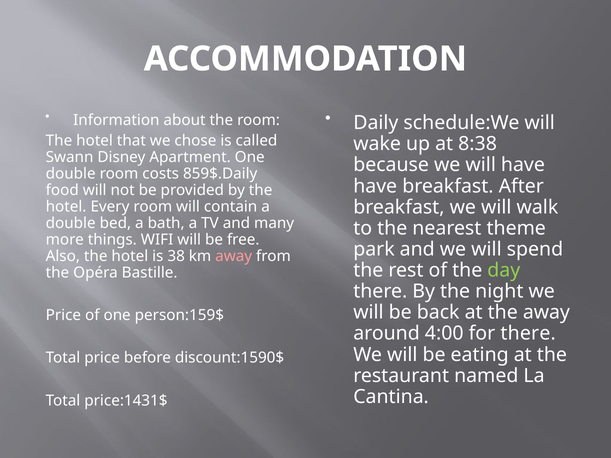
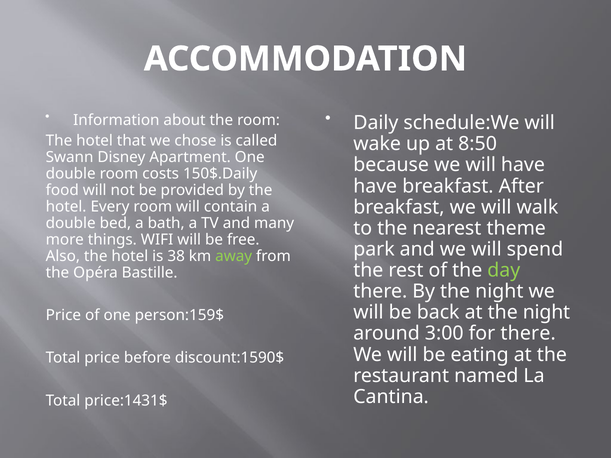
8:38: 8:38 -> 8:50
859$.Daily: 859$.Daily -> 150$.Daily
away at (234, 256) colour: pink -> light green
at the away: away -> night
4:00: 4:00 -> 3:00
